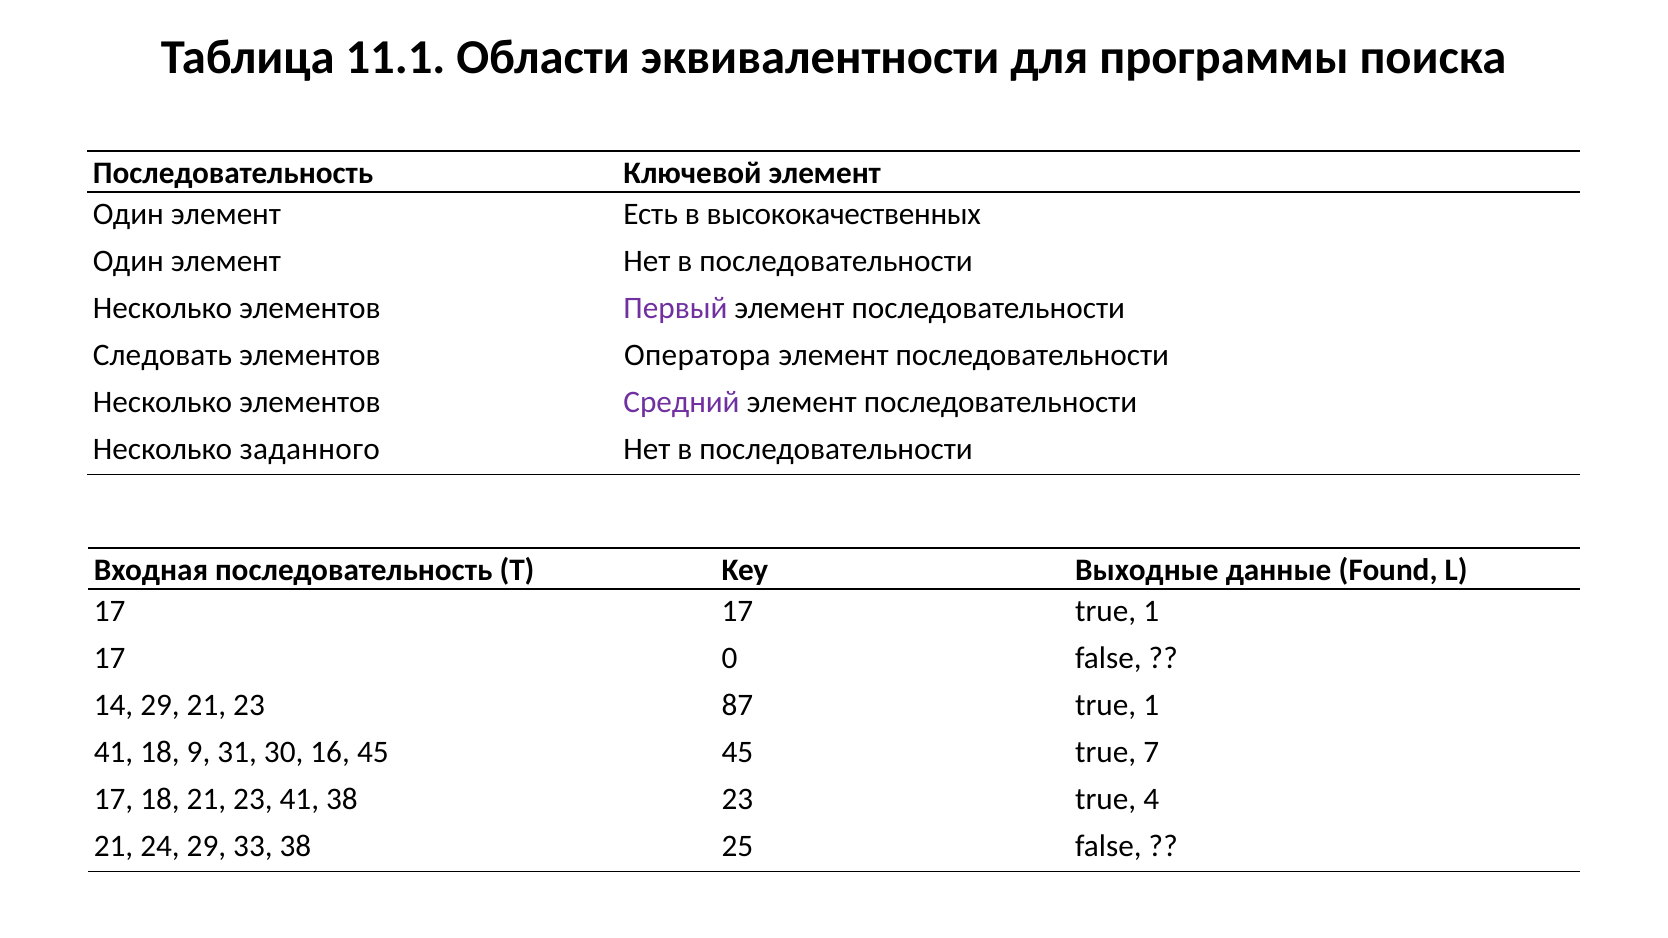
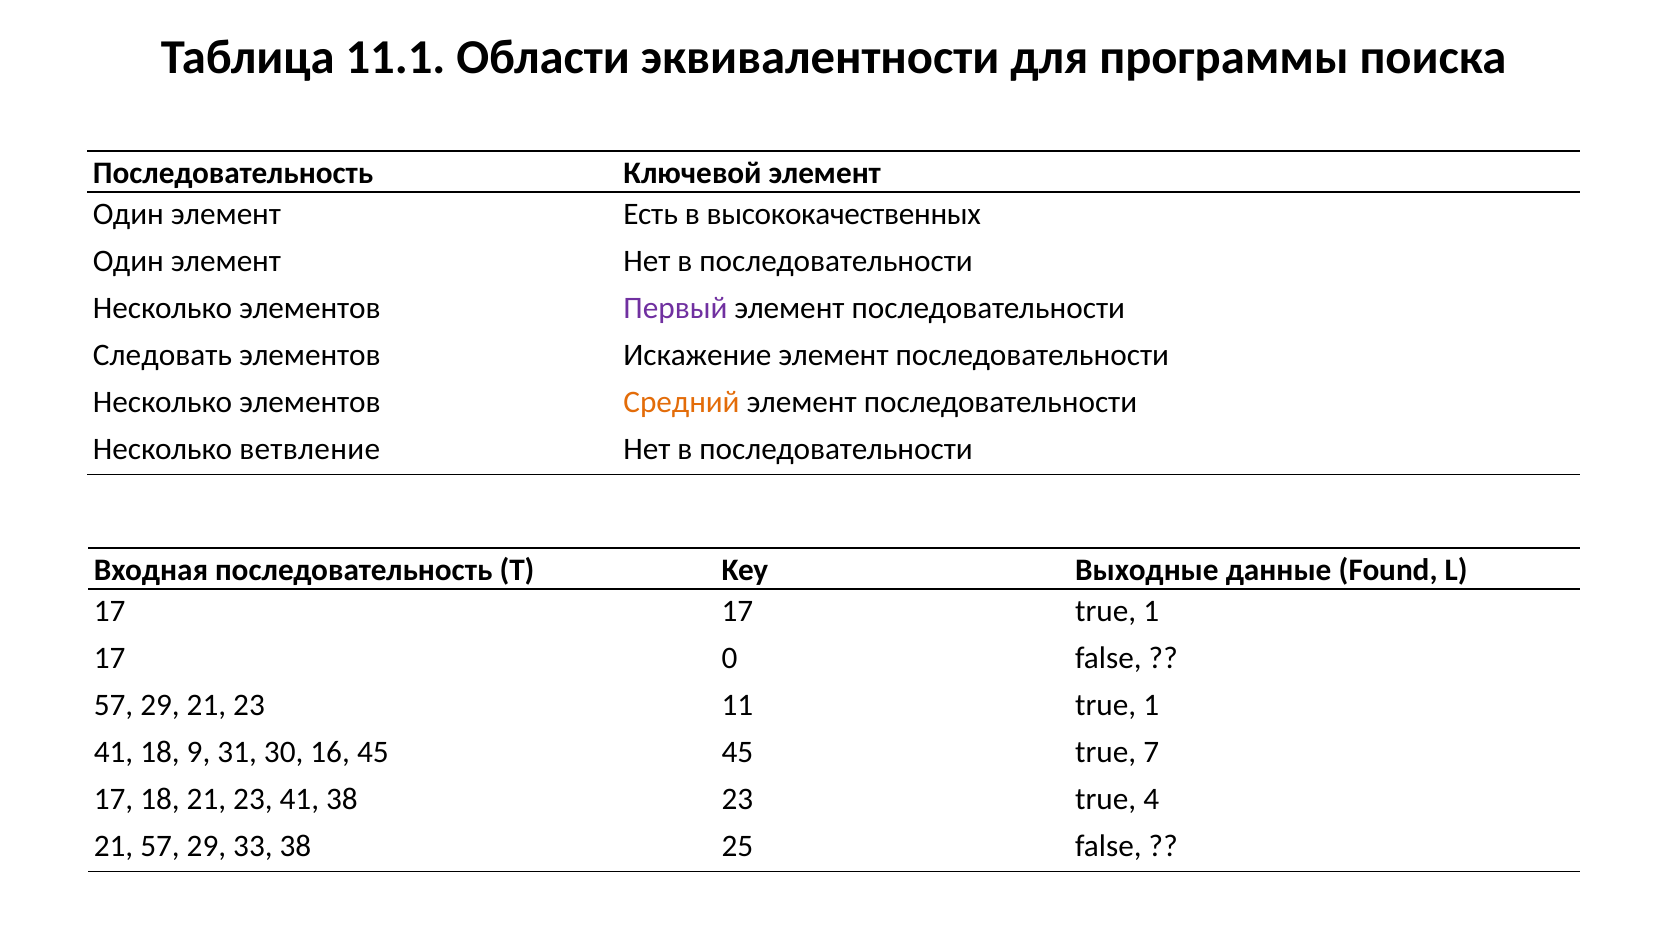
Оператора: Оператора -> Искажение
Средний colour: purple -> orange
заданного: заданного -> ветвление
14 at (114, 705): 14 -> 57
87: 87 -> 11
21 24: 24 -> 57
